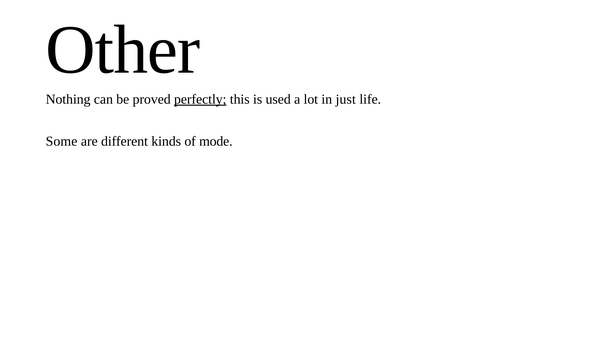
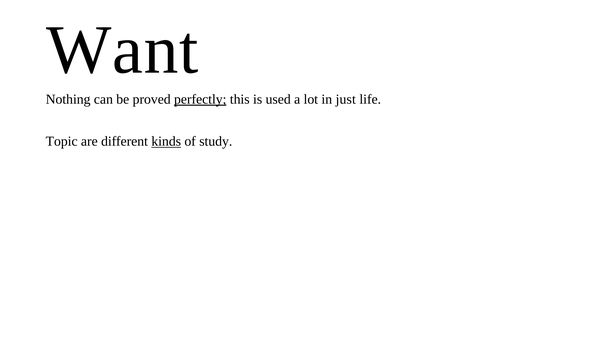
Other: Other -> Want
Some: Some -> Topic
kinds underline: none -> present
mode: mode -> study
